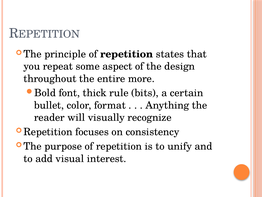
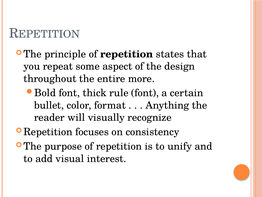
rule bits: bits -> font
